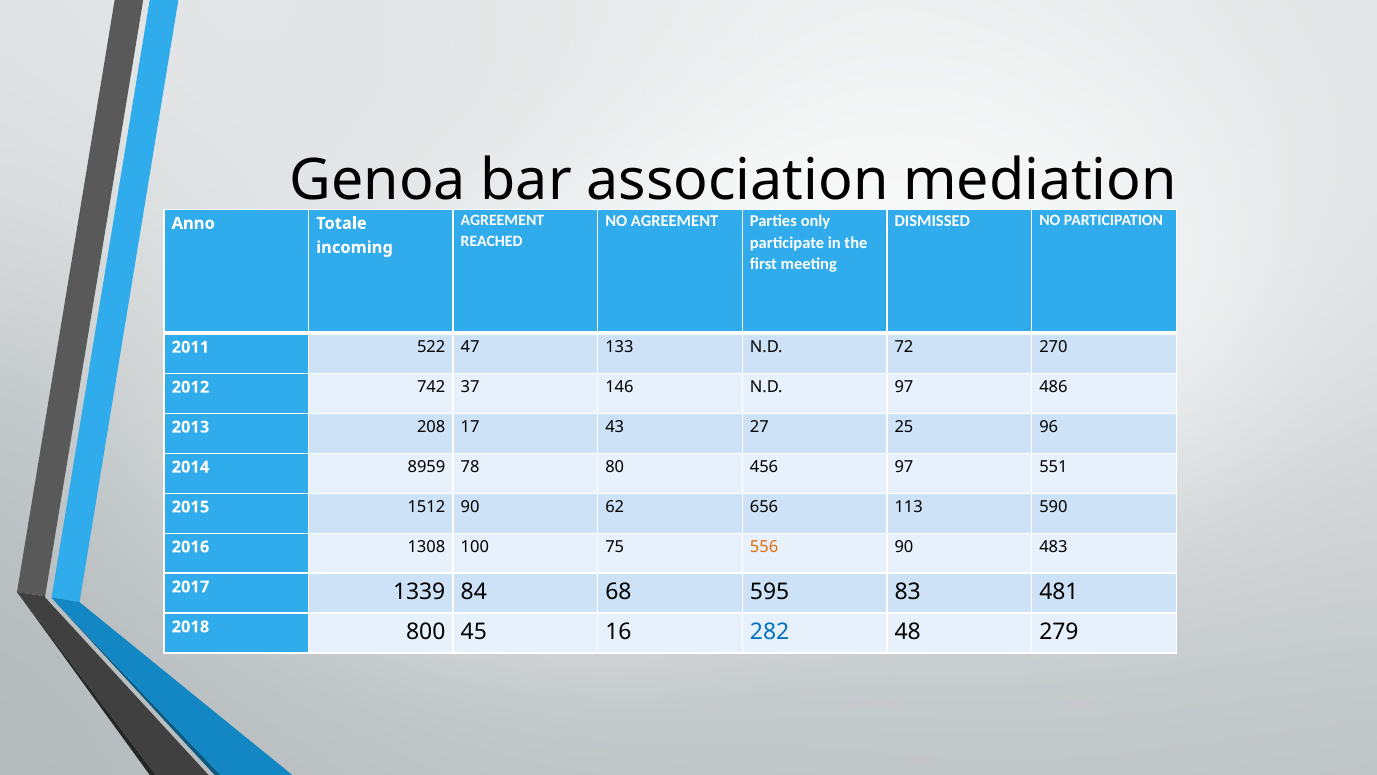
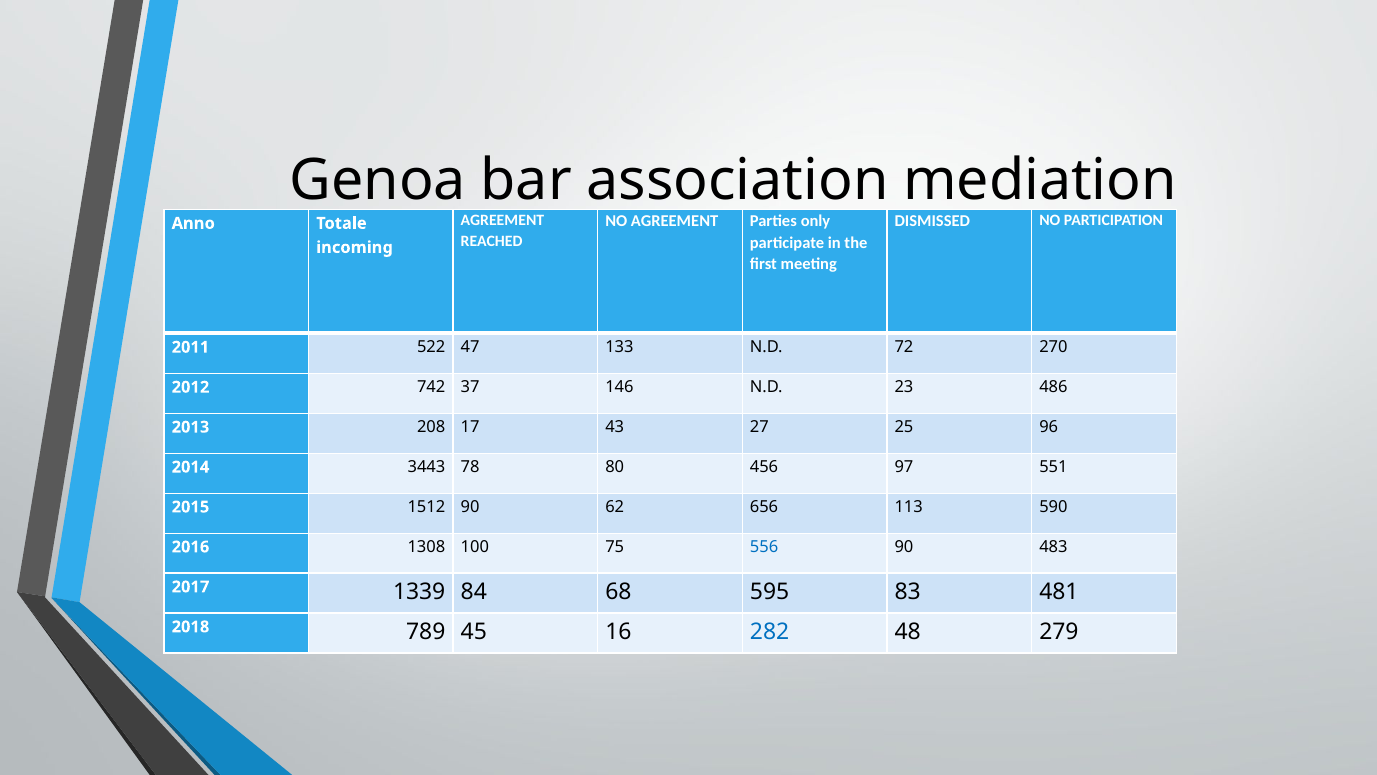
N.D 97: 97 -> 23
8959: 8959 -> 3443
556 colour: orange -> blue
800: 800 -> 789
